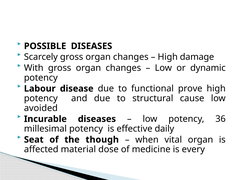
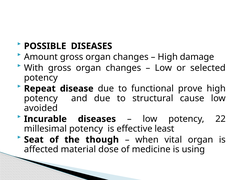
Scarcely: Scarcely -> Amount
dynamic: dynamic -> selected
Labour: Labour -> Repeat
36: 36 -> 22
daily: daily -> least
every: every -> using
